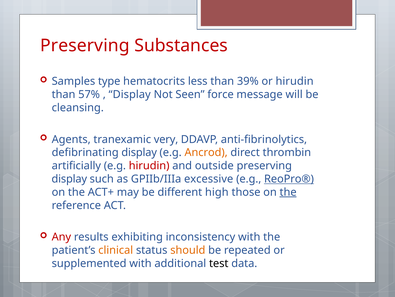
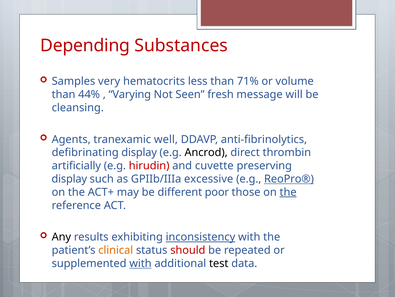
Preserving at (85, 45): Preserving -> Depending
type: type -> very
39%: 39% -> 71%
or hirudin: hirudin -> volume
57%: 57% -> 44%
Display at (130, 94): Display -> Varying
force: force -> fresh
very: very -> well
Ancrod colour: orange -> black
outside: outside -> cuvette
high: high -> poor
Any colour: red -> black
inconsistency underline: none -> present
should colour: orange -> red
with at (140, 263) underline: none -> present
